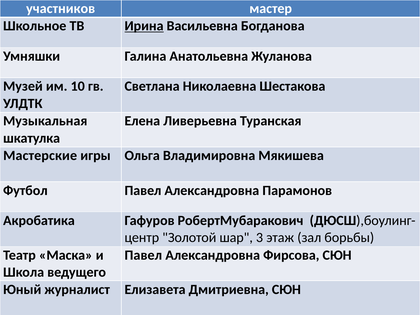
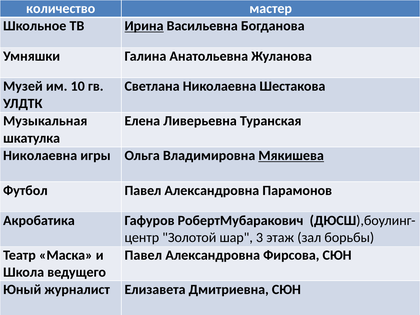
участников: участников -> количество
Мастерские at (40, 156): Мастерские -> Николаевна
Мякишева underline: none -> present
